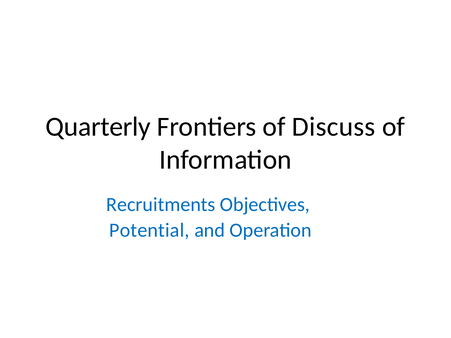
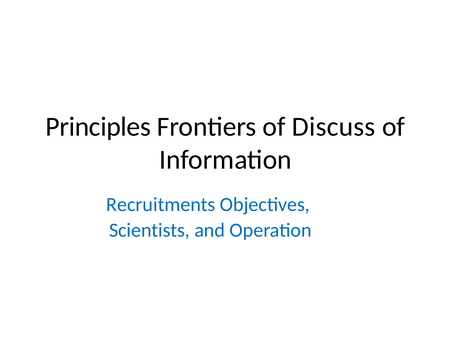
Quarterly: Quarterly -> Principles
Potential: Potential -> Scientists
